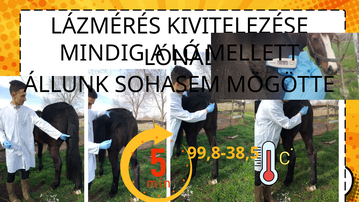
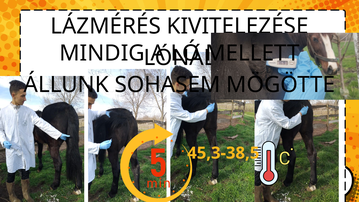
99,8-38,5: 99,8-38,5 -> 45,3-38,5
